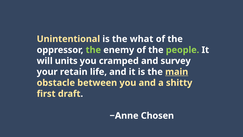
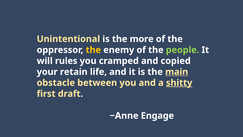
what: what -> more
the at (93, 50) colour: light green -> yellow
units: units -> rules
survey: survey -> copied
shitty underline: none -> present
Chosen: Chosen -> Engage
